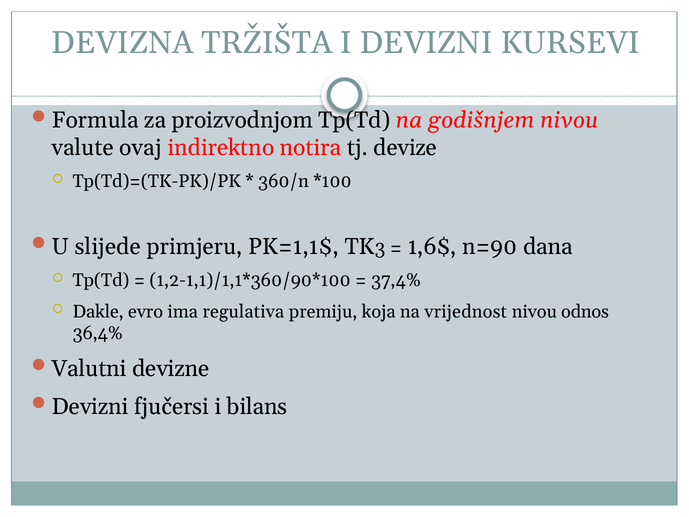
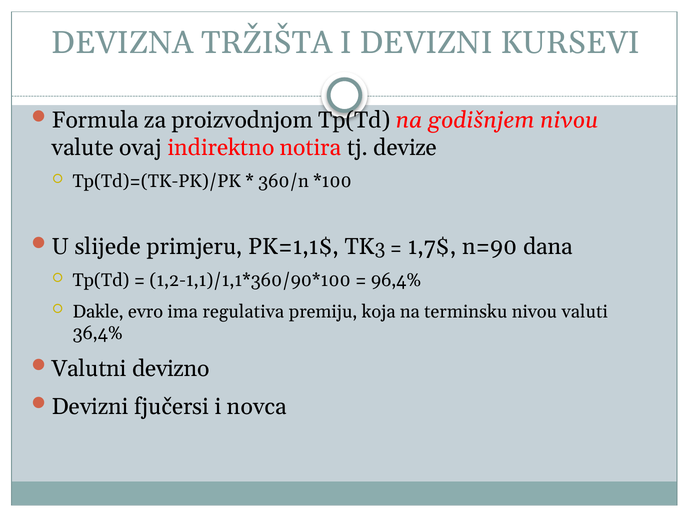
1,6$: 1,6$ -> 1,7$
37,4%: 37,4% -> 96,4%
vrijednost: vrijednost -> terminsku
odnos: odnos -> valuti
devizne: devizne -> devizno
bilans: bilans -> novca
